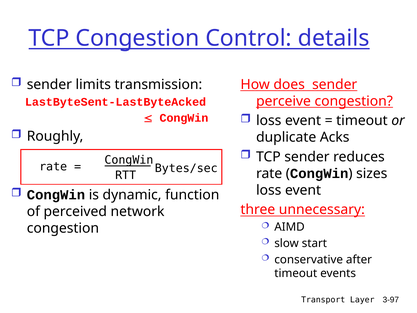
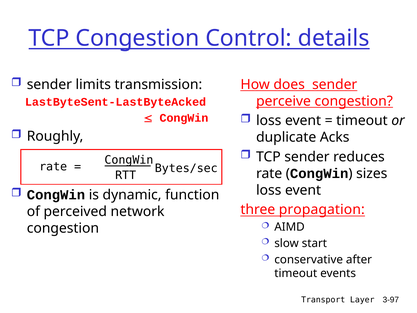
unnecessary: unnecessary -> propagation
